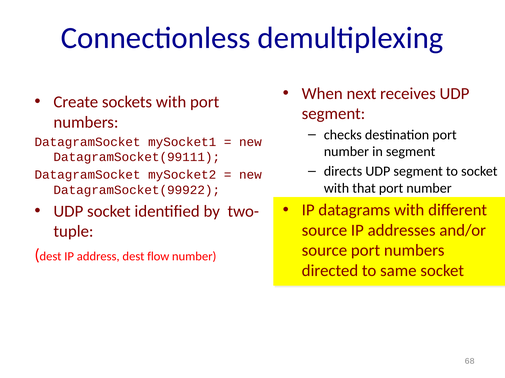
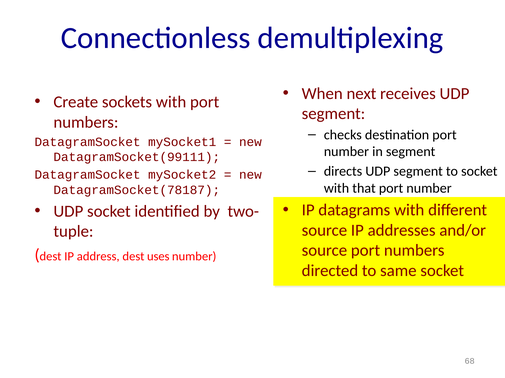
DatagramSocket(99922: DatagramSocket(99922 -> DatagramSocket(78187
flow: flow -> uses
